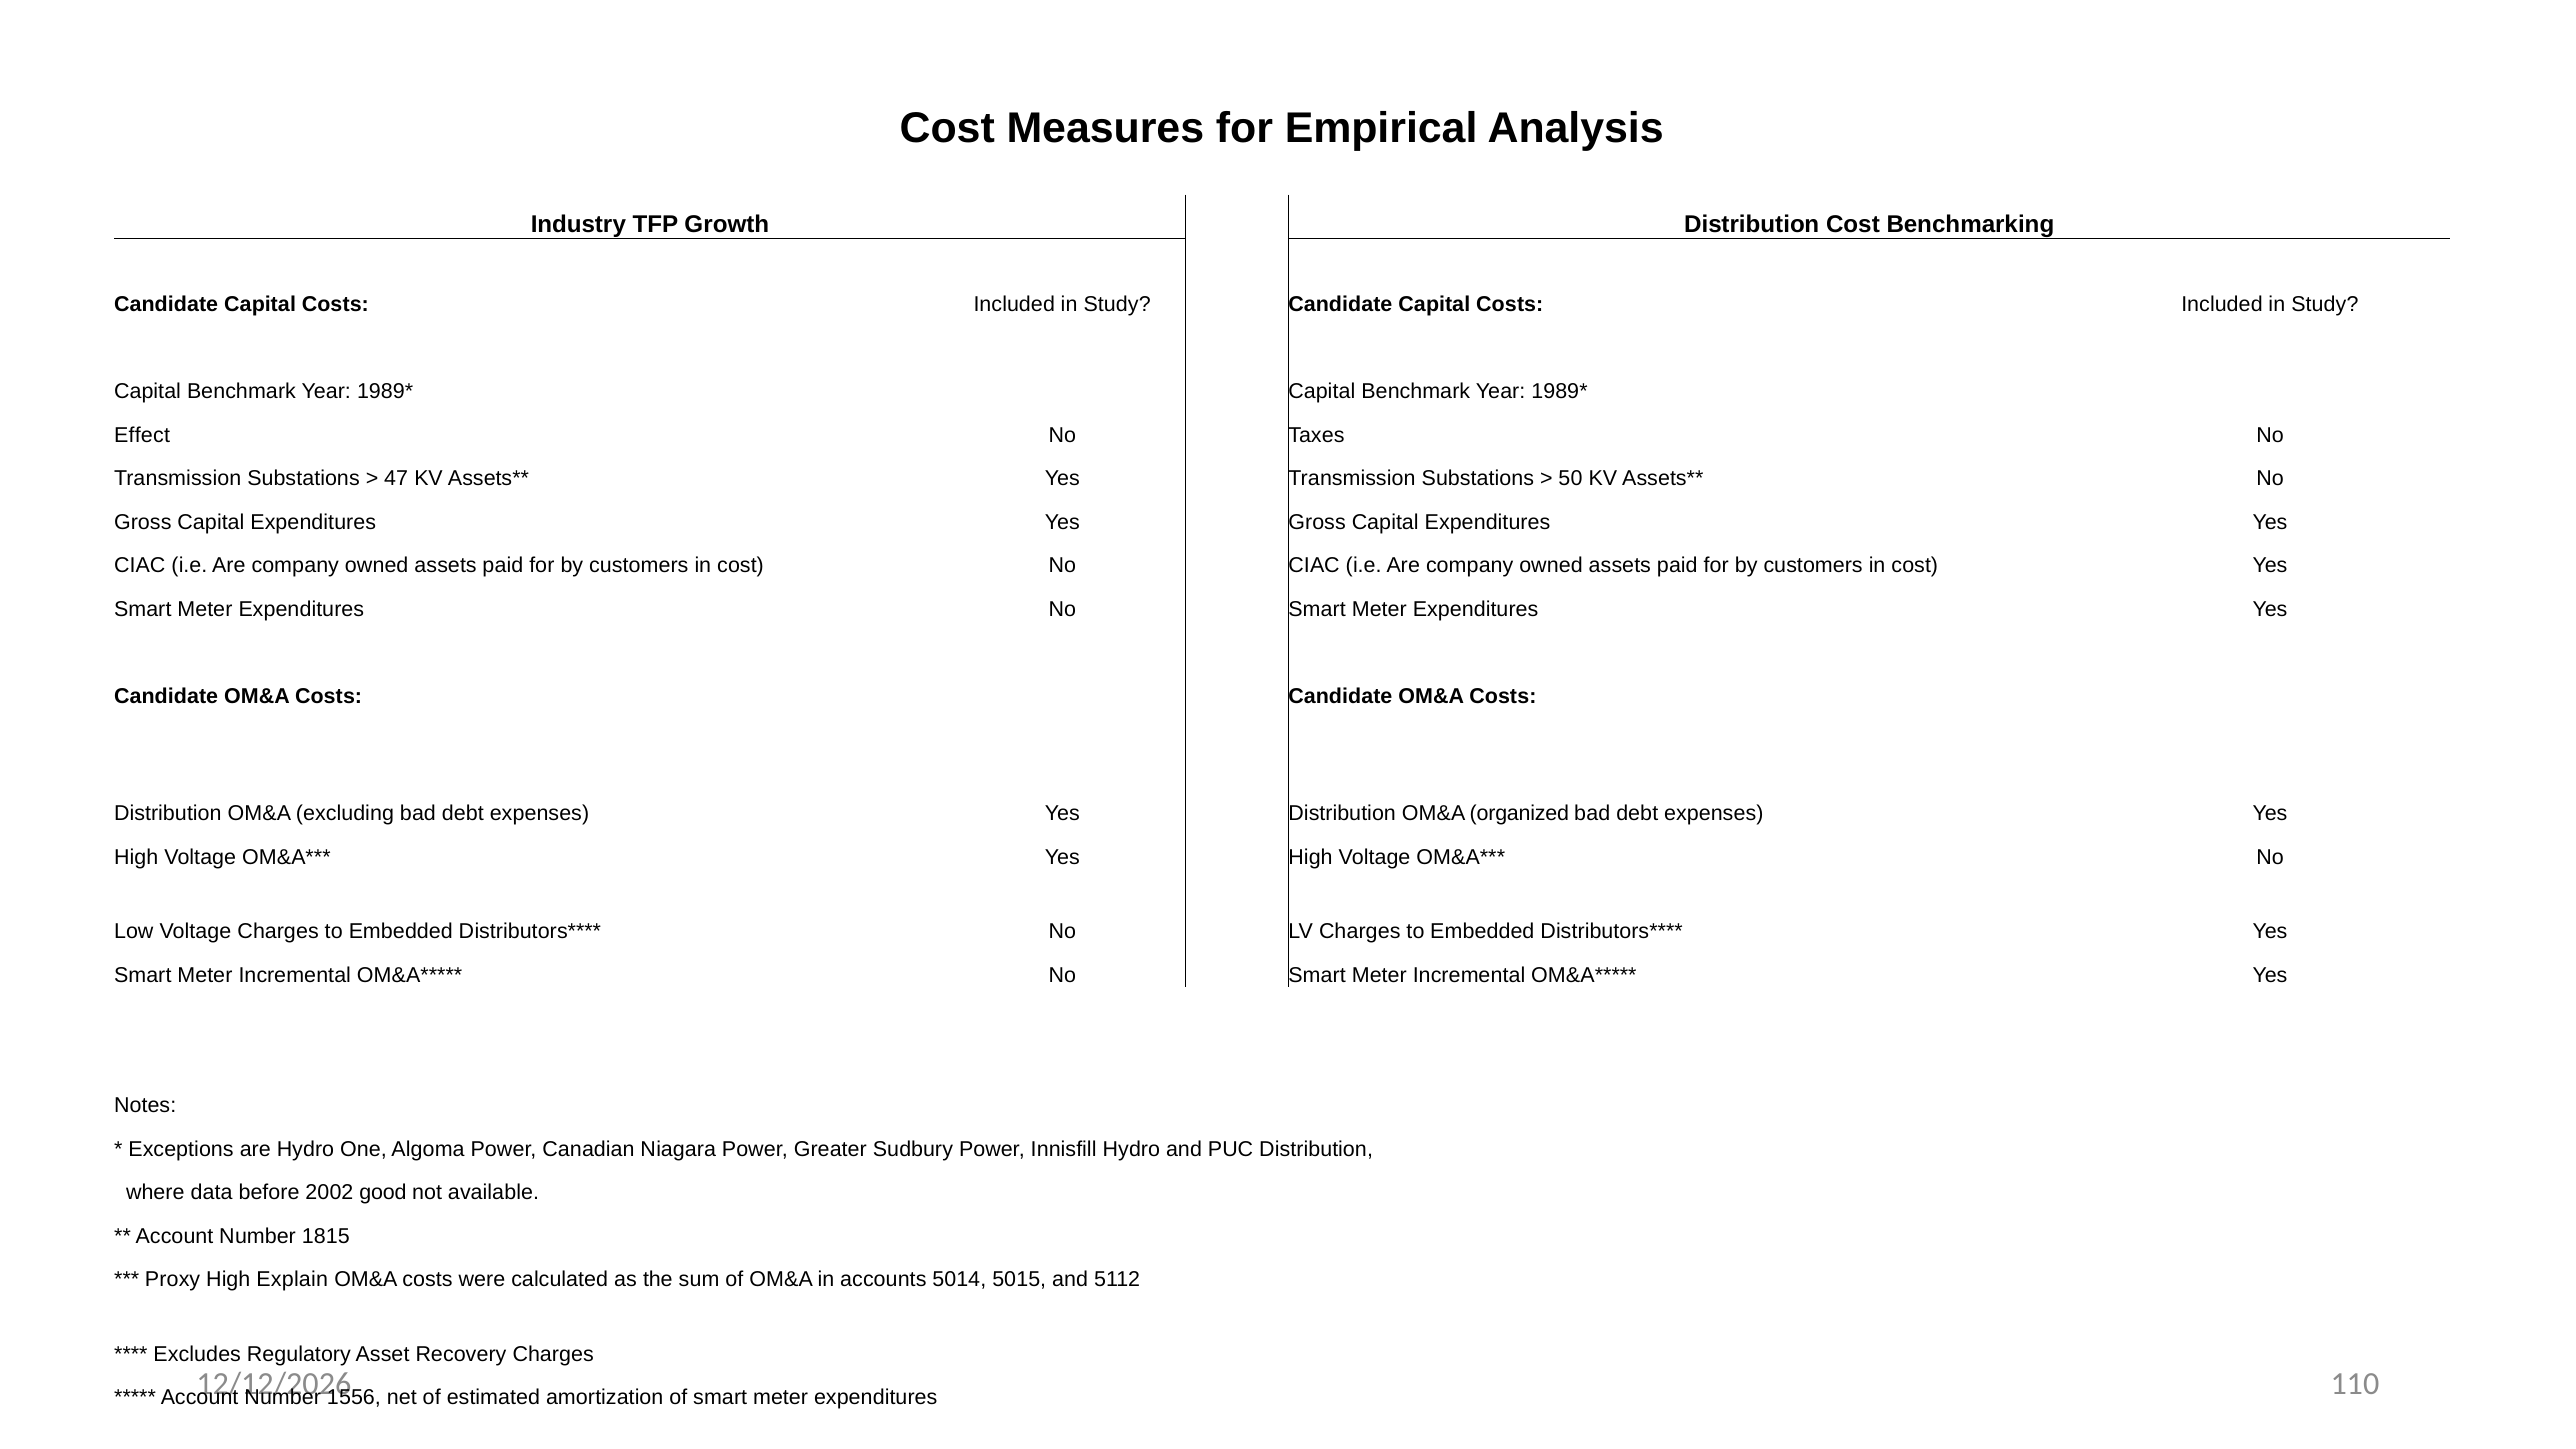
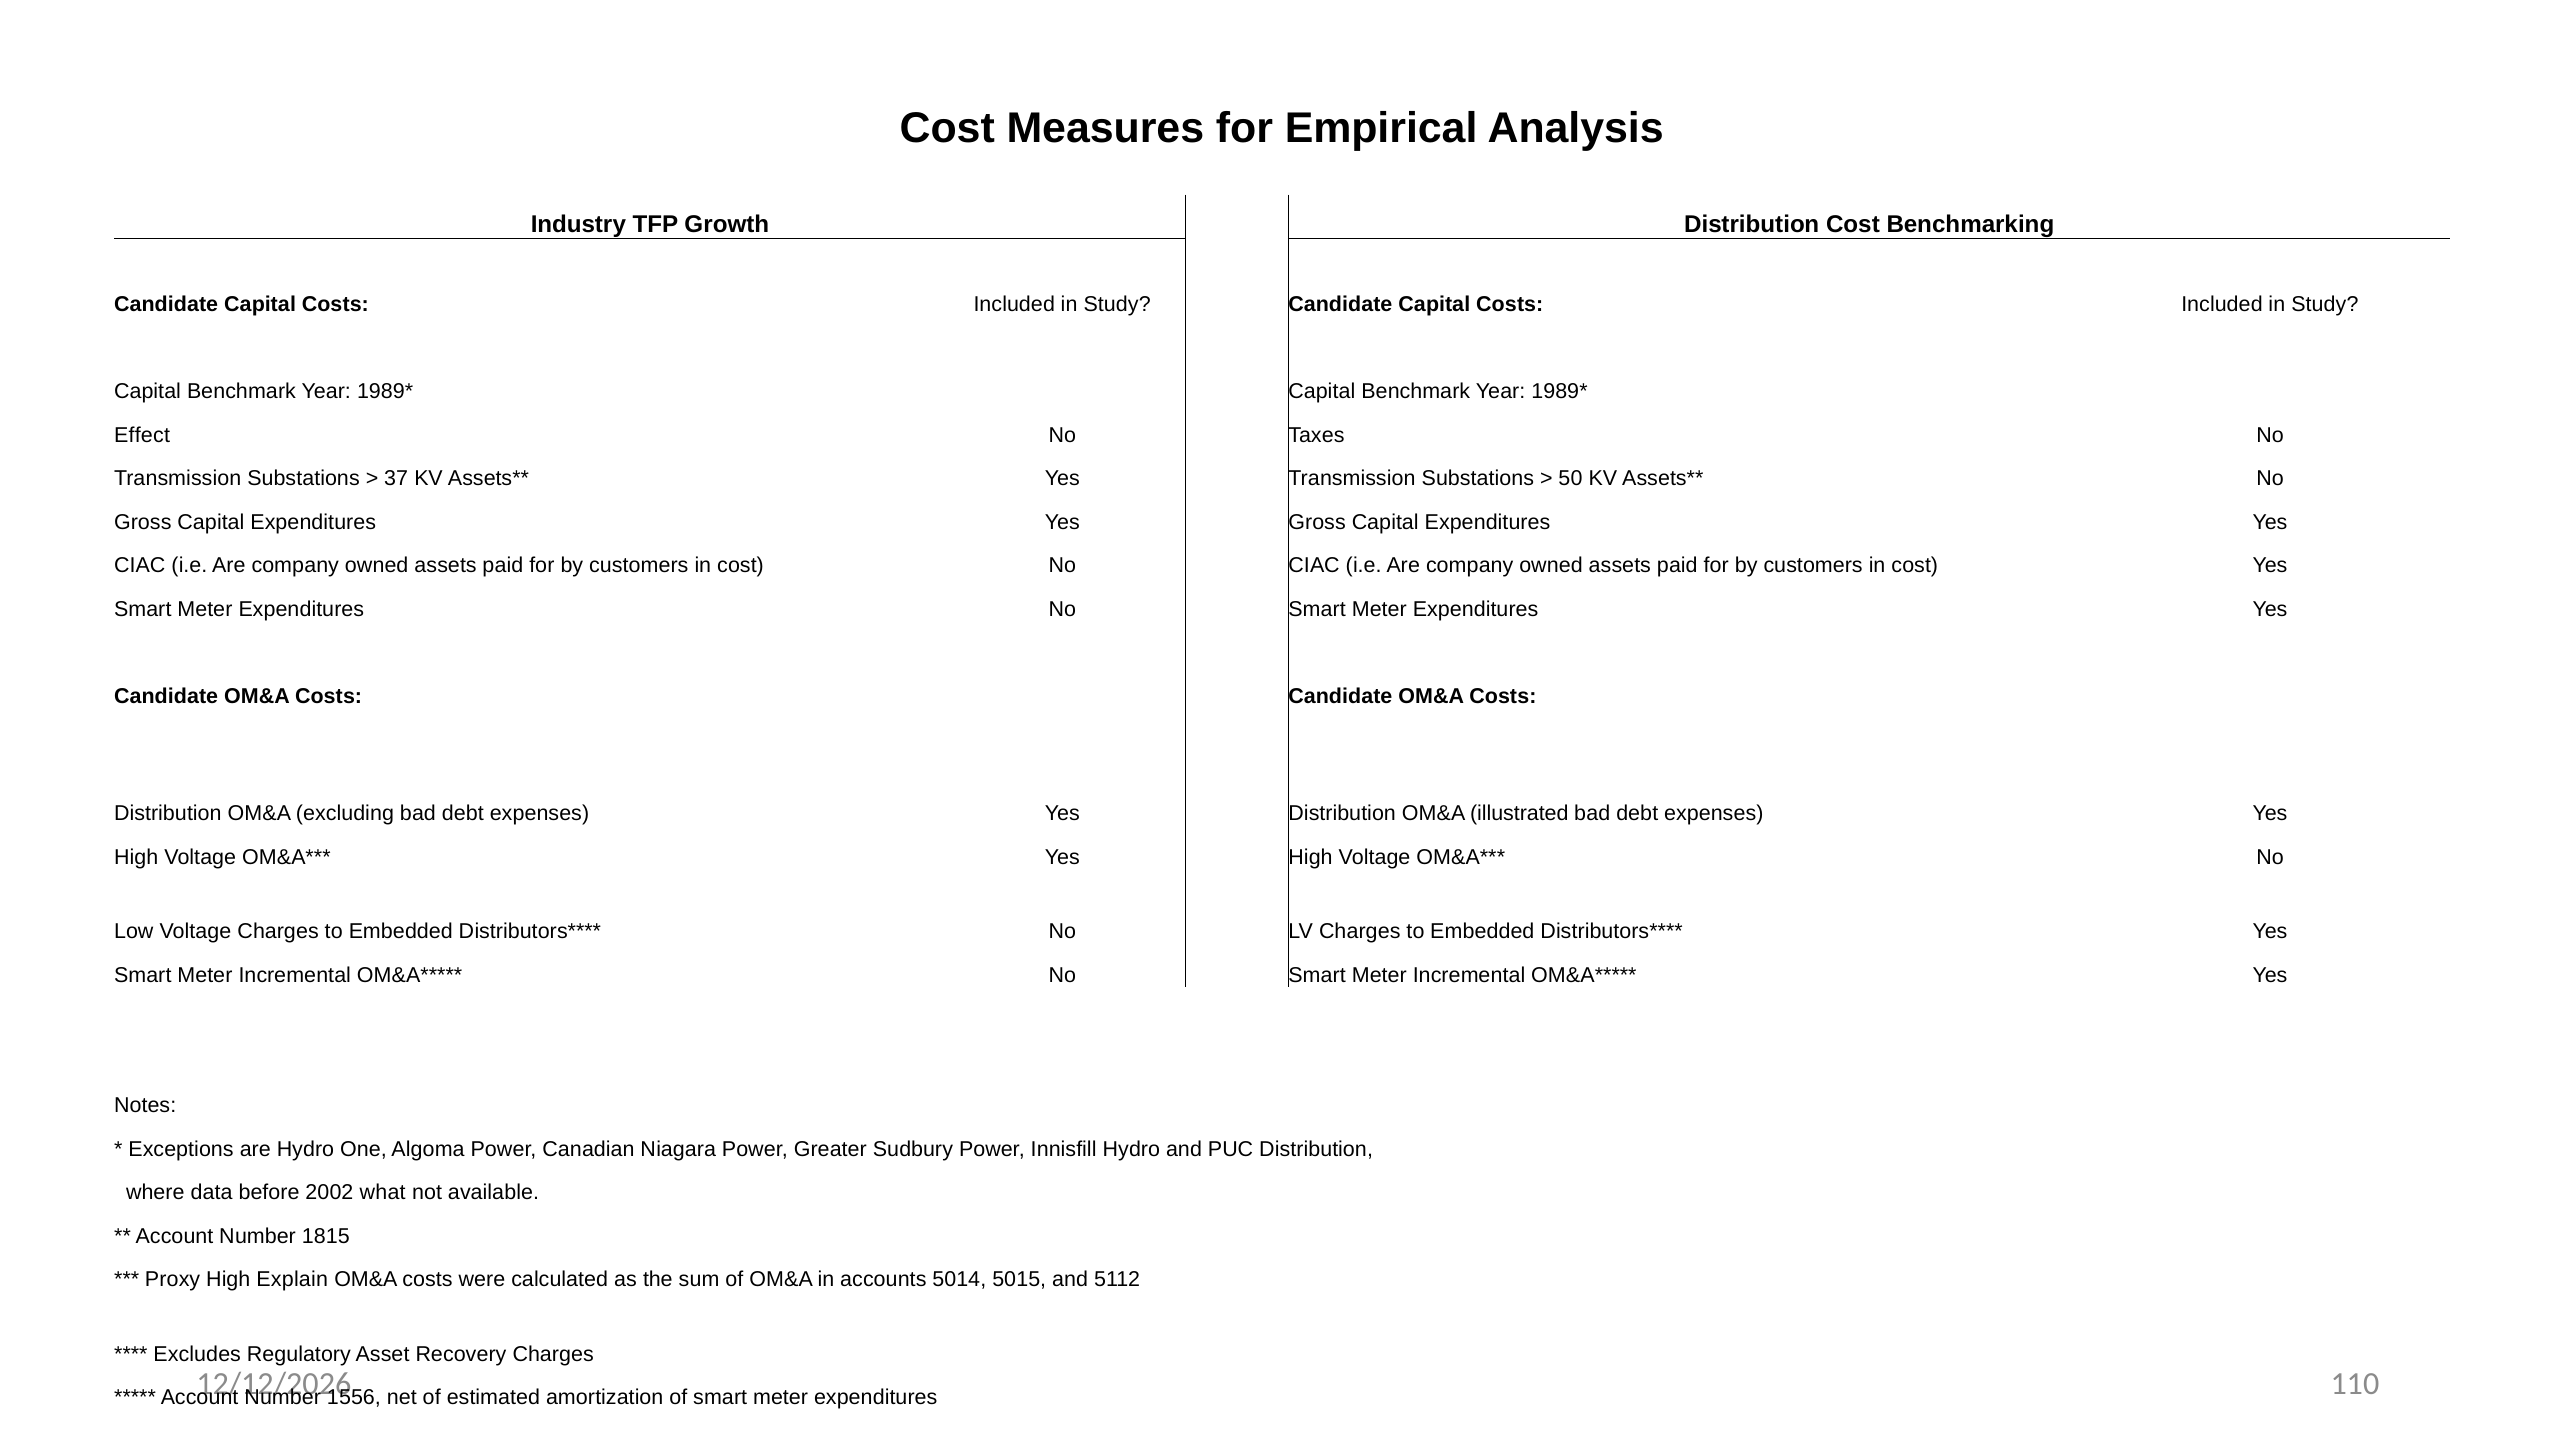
47: 47 -> 37
organized: organized -> illustrated
good: good -> what
